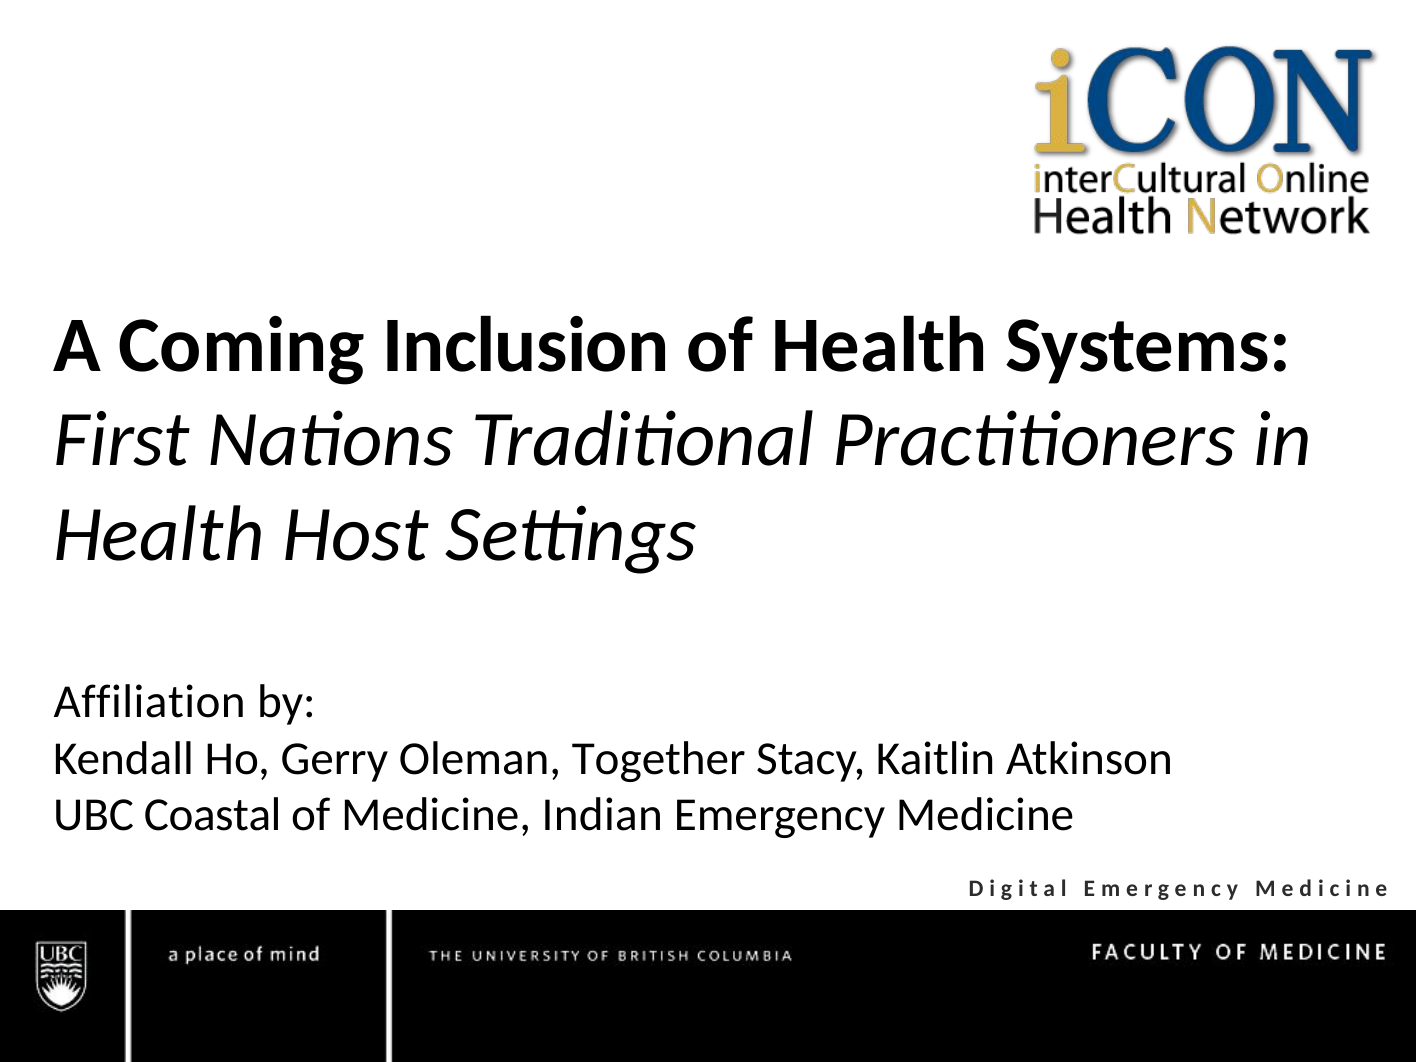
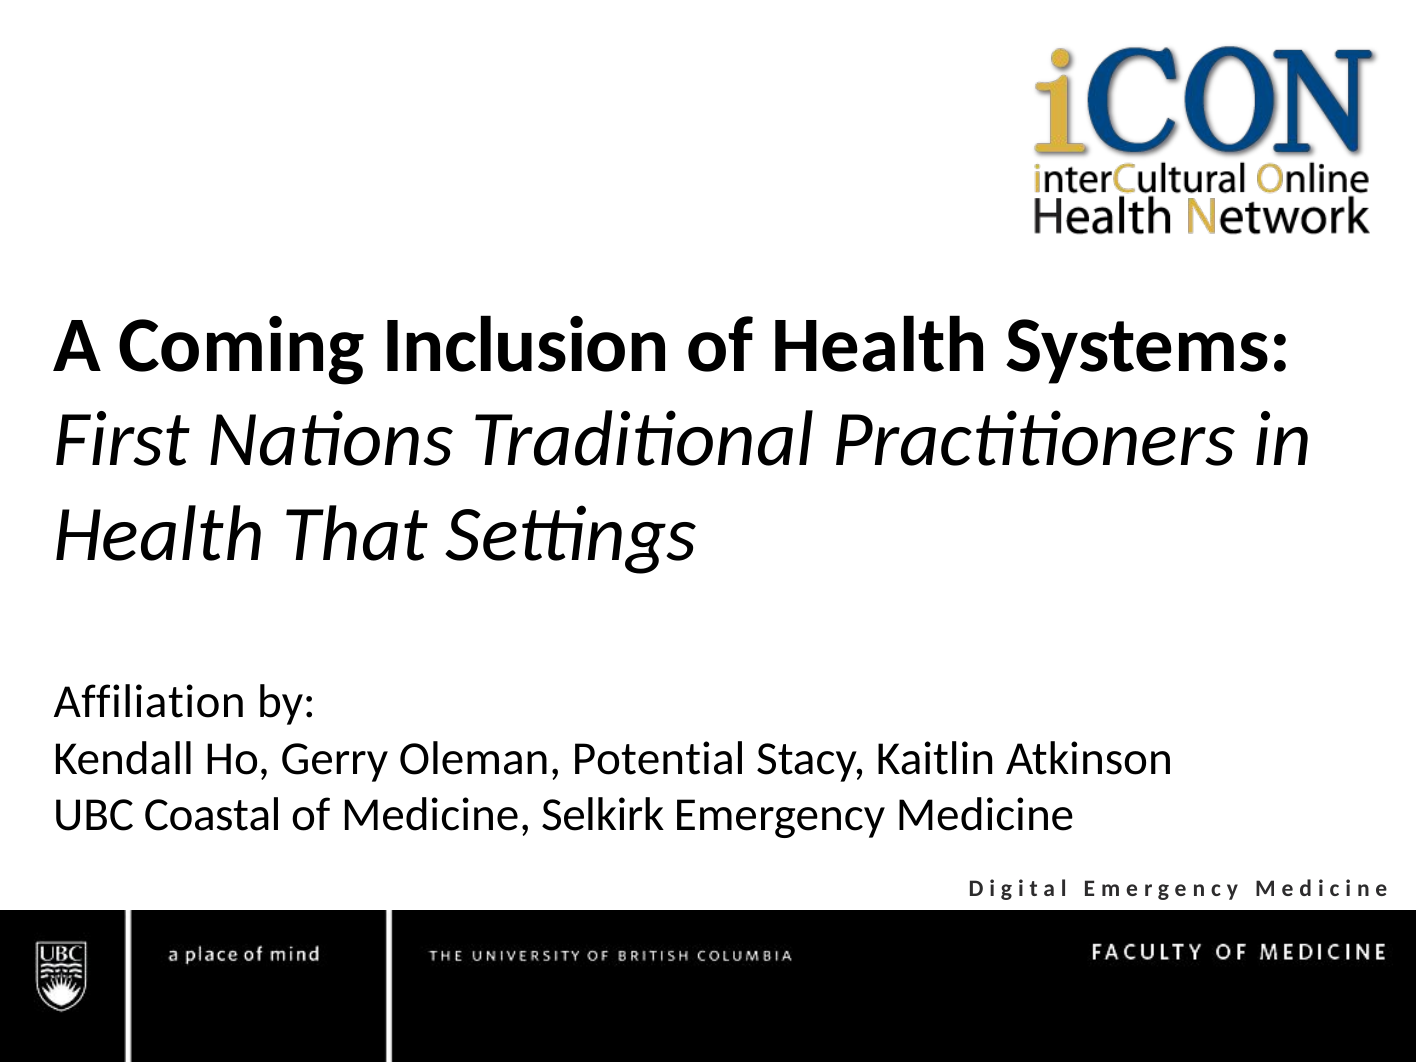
Host: Host -> That
Together: Together -> Potential
Indian: Indian -> Selkirk
